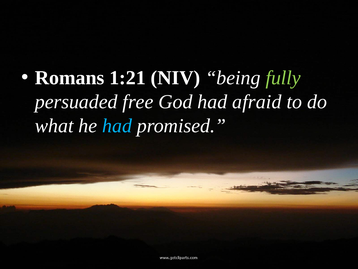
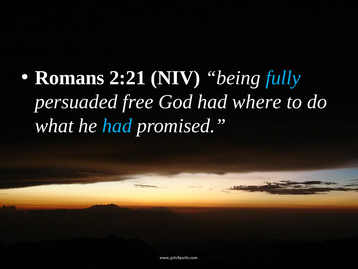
1:21: 1:21 -> 2:21
fully colour: light green -> light blue
afraid: afraid -> where
